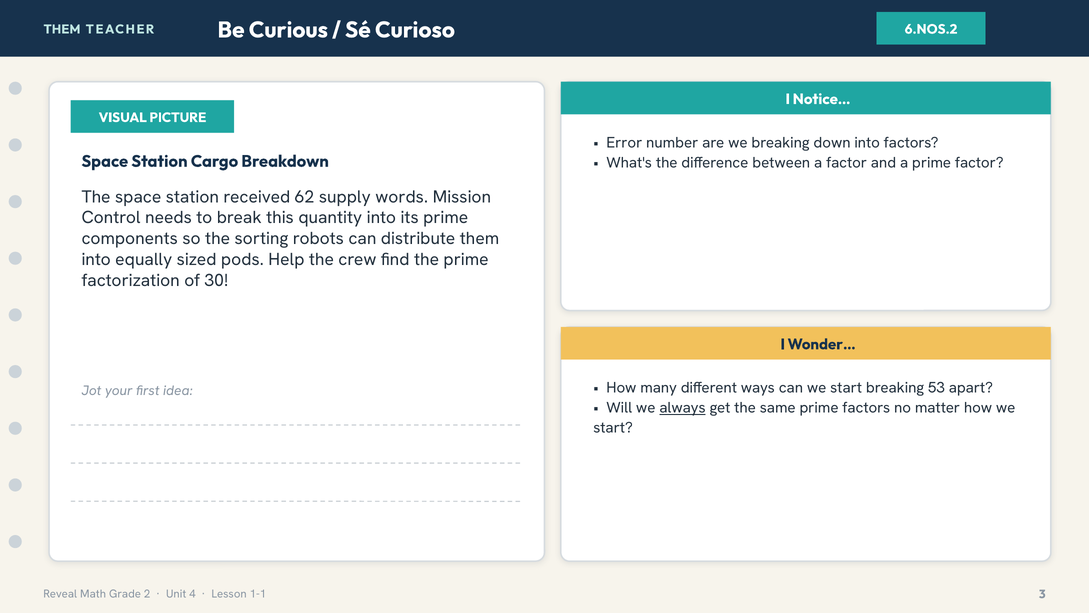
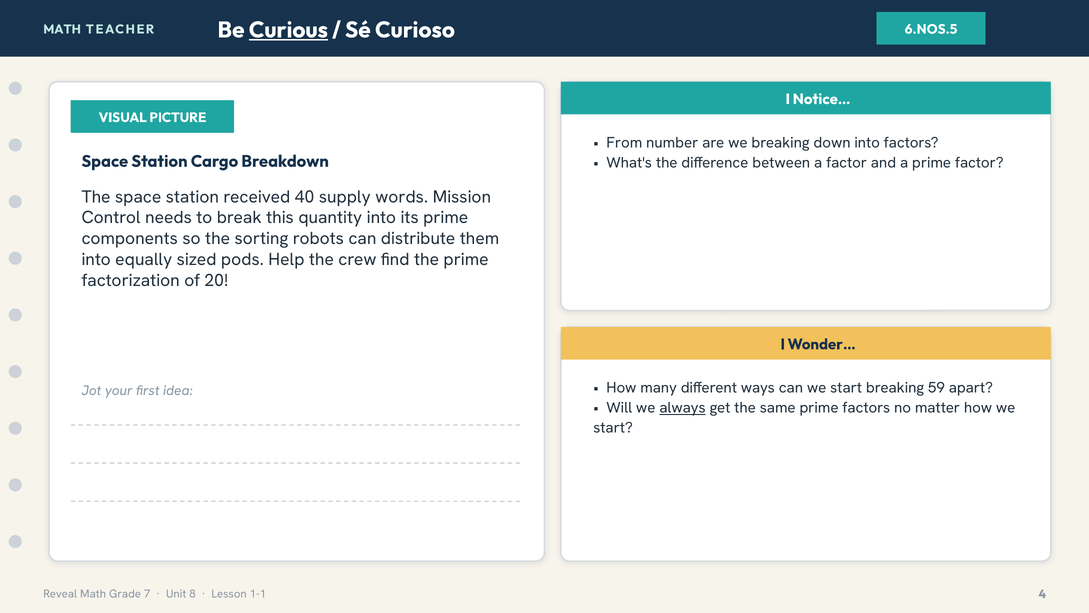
THEM at (62, 29): THEM -> MATH
Curious underline: none -> present
6.NOS.2: 6.NOS.2 -> 6.NOS.5
Error: Error -> From
62: 62 -> 40
30: 30 -> 20
53: 53 -> 59
2: 2 -> 7
4: 4 -> 8
3: 3 -> 4
